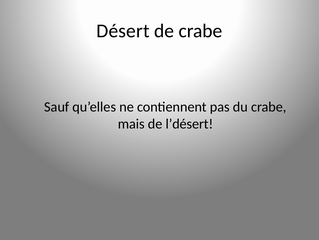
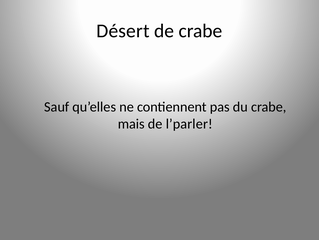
l’désert: l’désert -> l’parler
